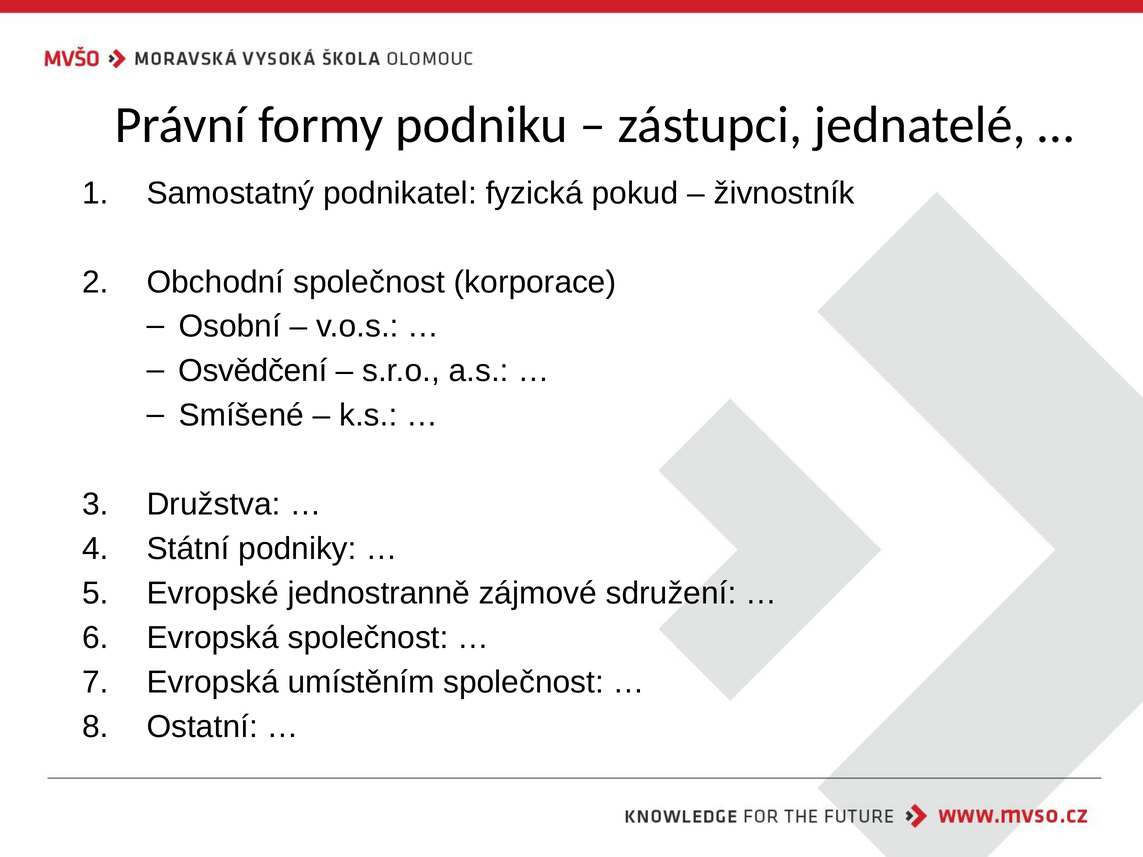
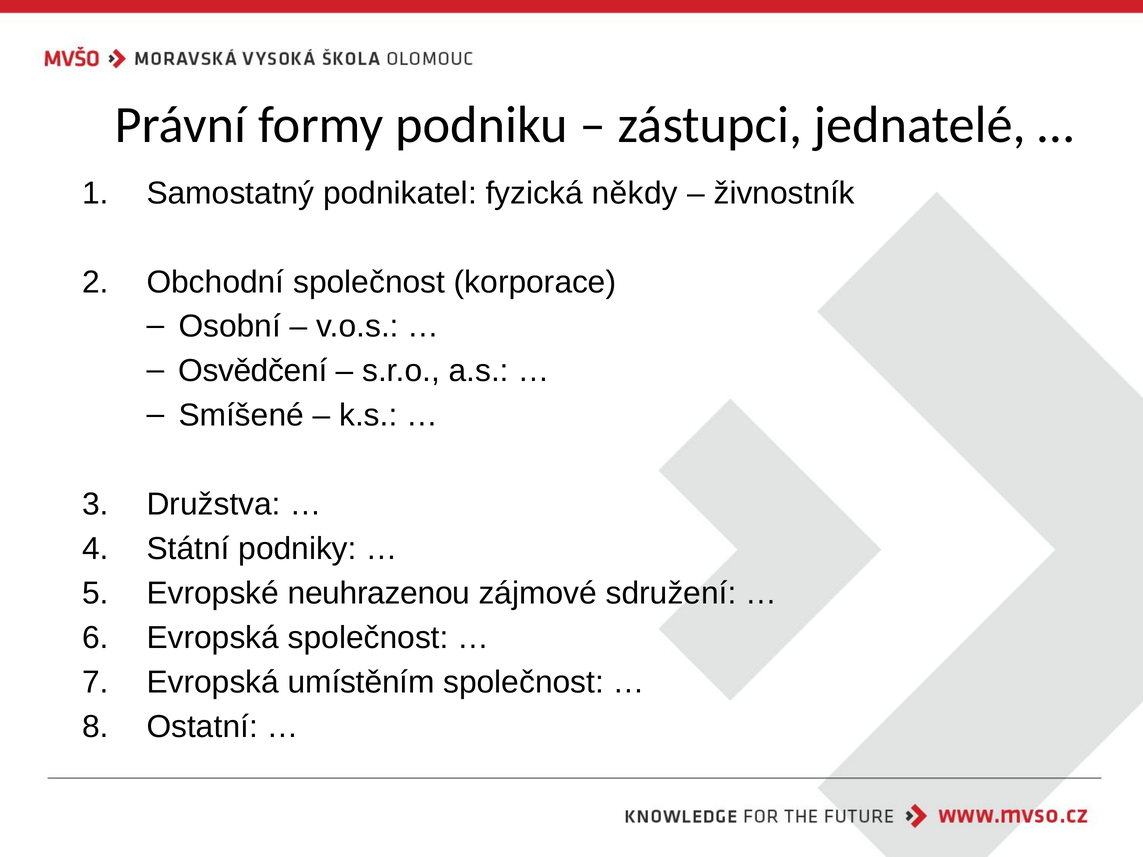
pokud: pokud -> někdy
jednostranně: jednostranně -> neuhrazenou
